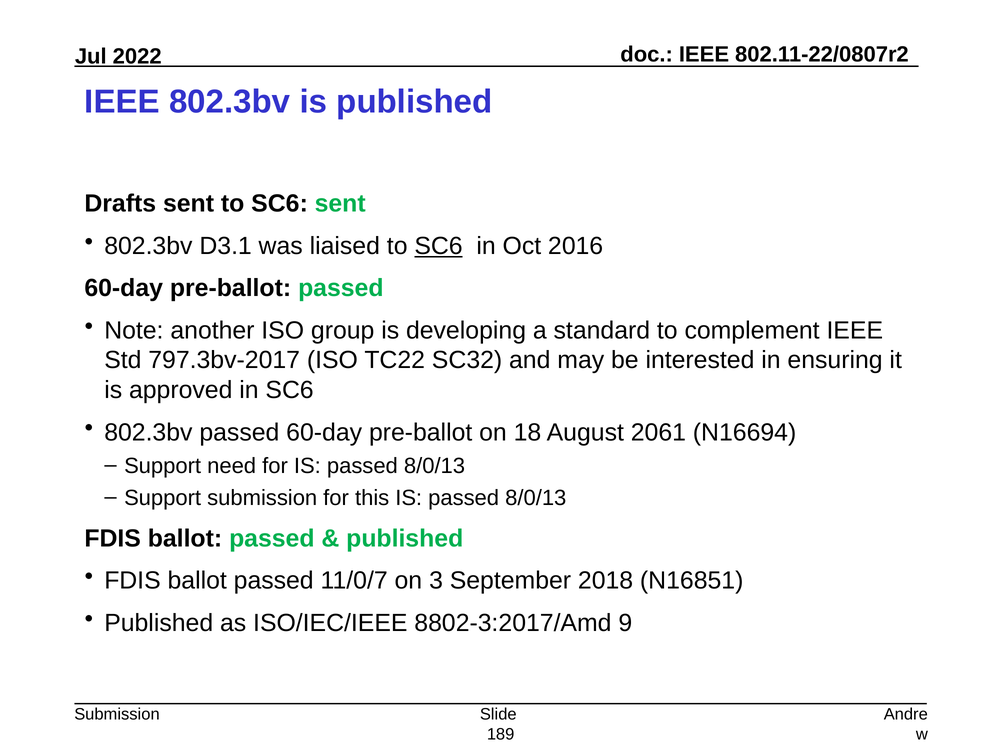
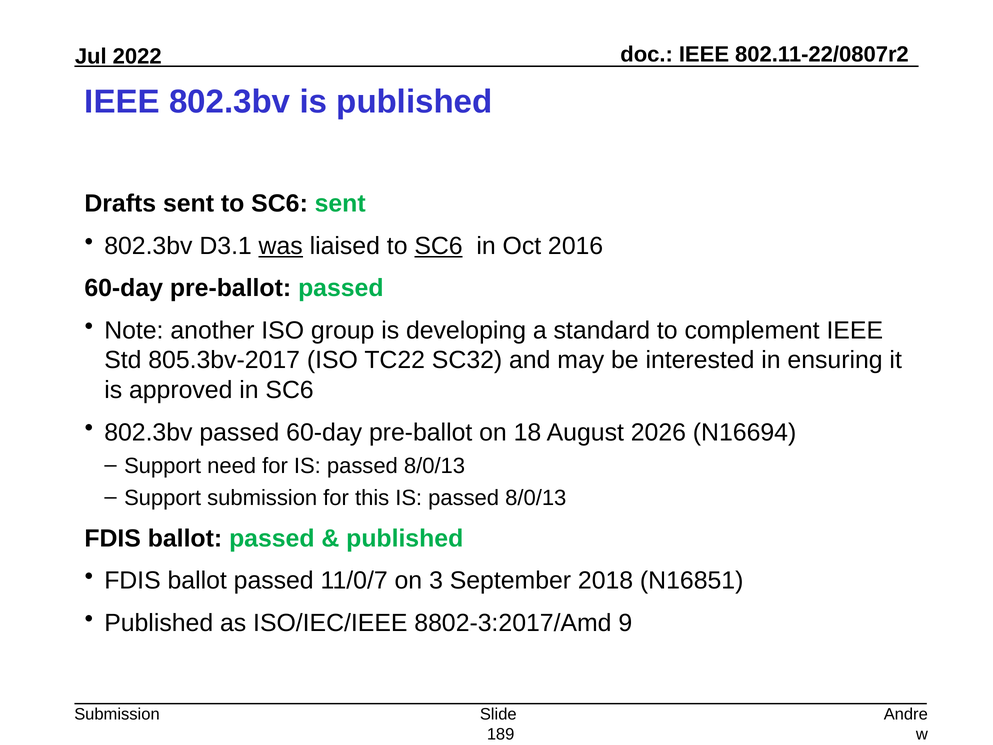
was underline: none -> present
797.3bv-2017: 797.3bv-2017 -> 805.3bv-2017
2061: 2061 -> 2026
